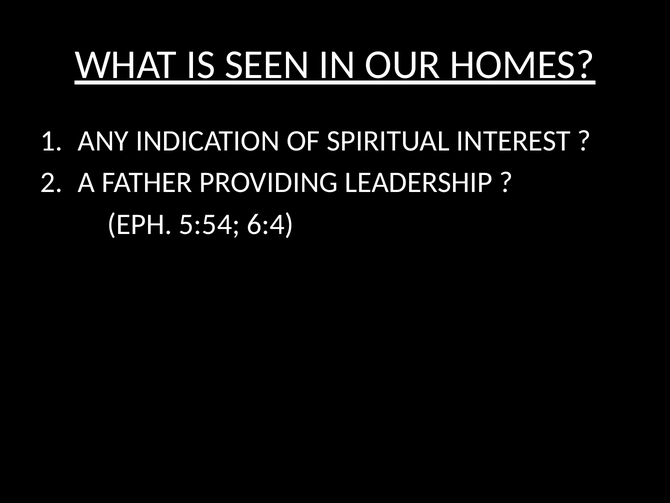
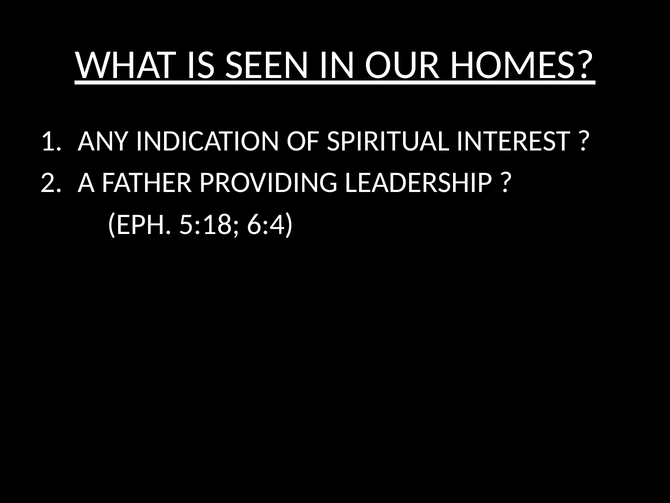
5:54: 5:54 -> 5:18
